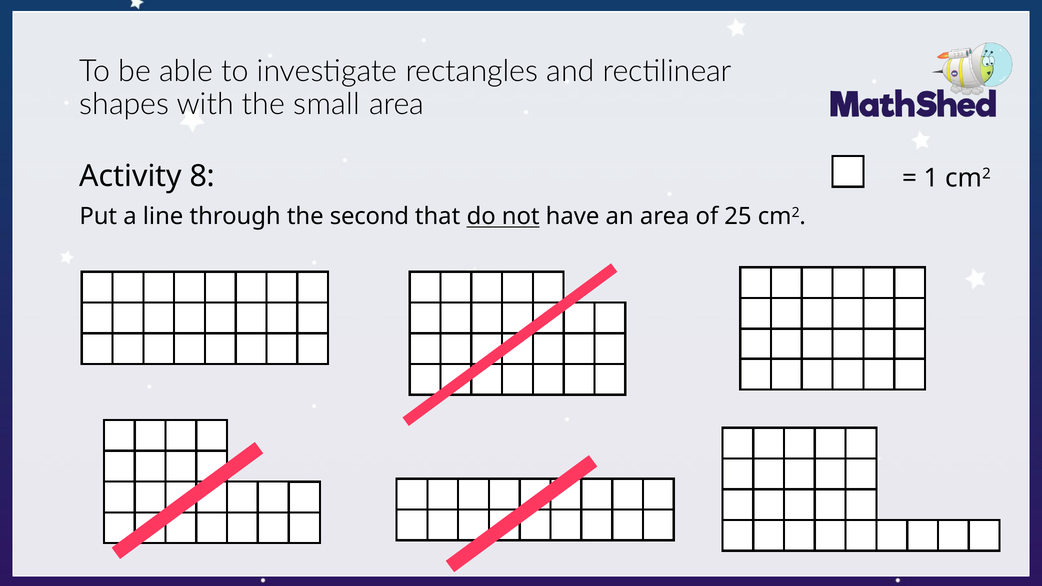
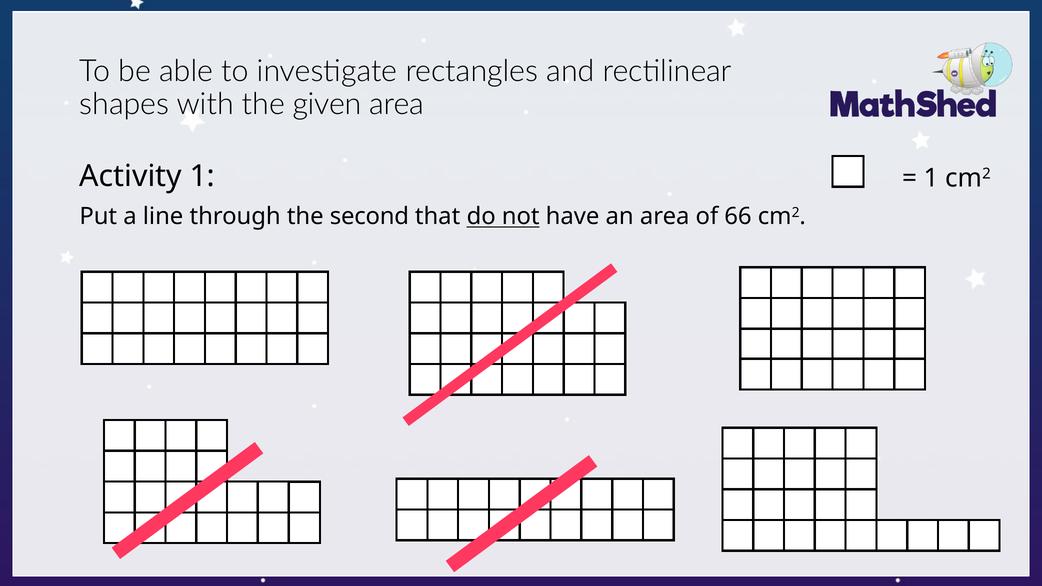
small: small -> given
Activity 8: 8 -> 1
25: 25 -> 66
